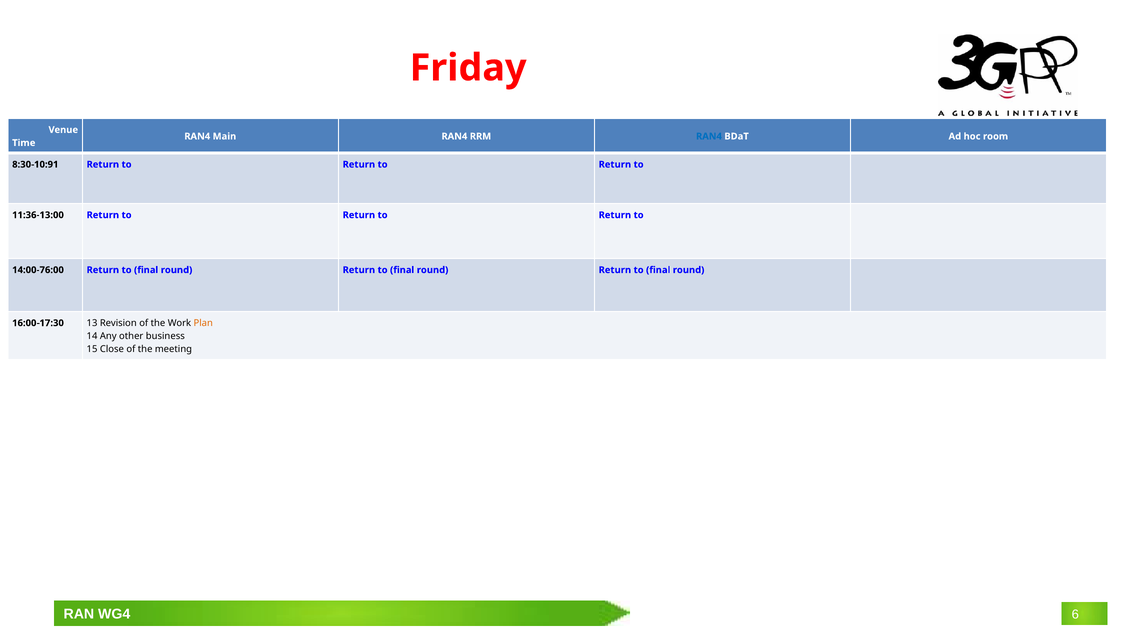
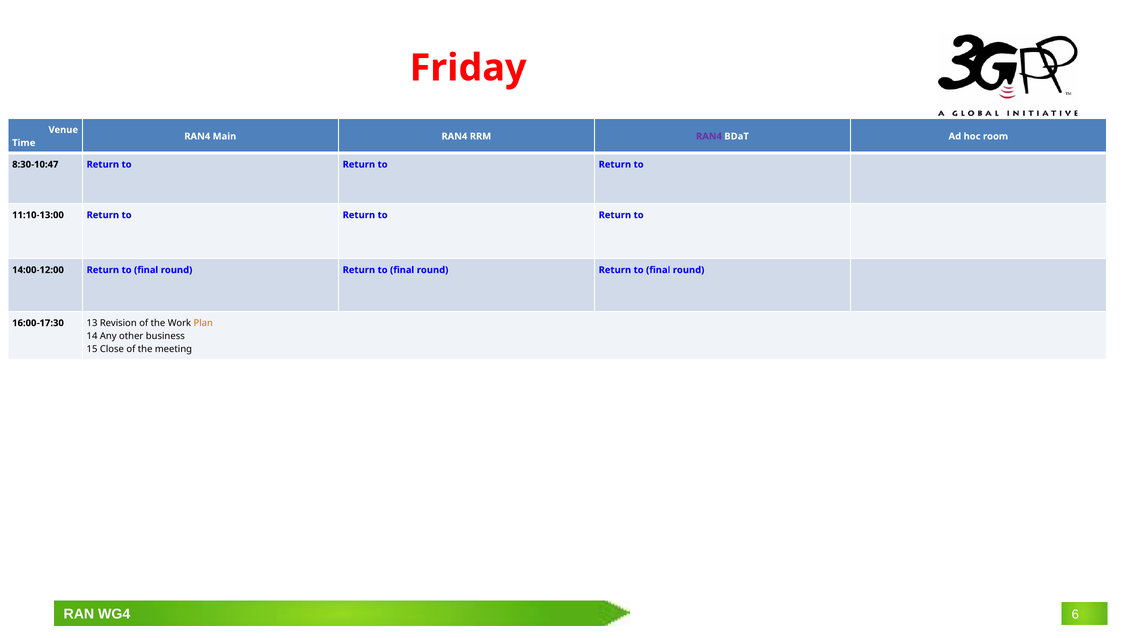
RAN4 at (709, 136) colour: blue -> purple
8:30-10:91: 8:30-10:91 -> 8:30-10:47
11:36-13:00: 11:36-13:00 -> 11:10-13:00
14:00-76:00: 14:00-76:00 -> 14:00-12:00
